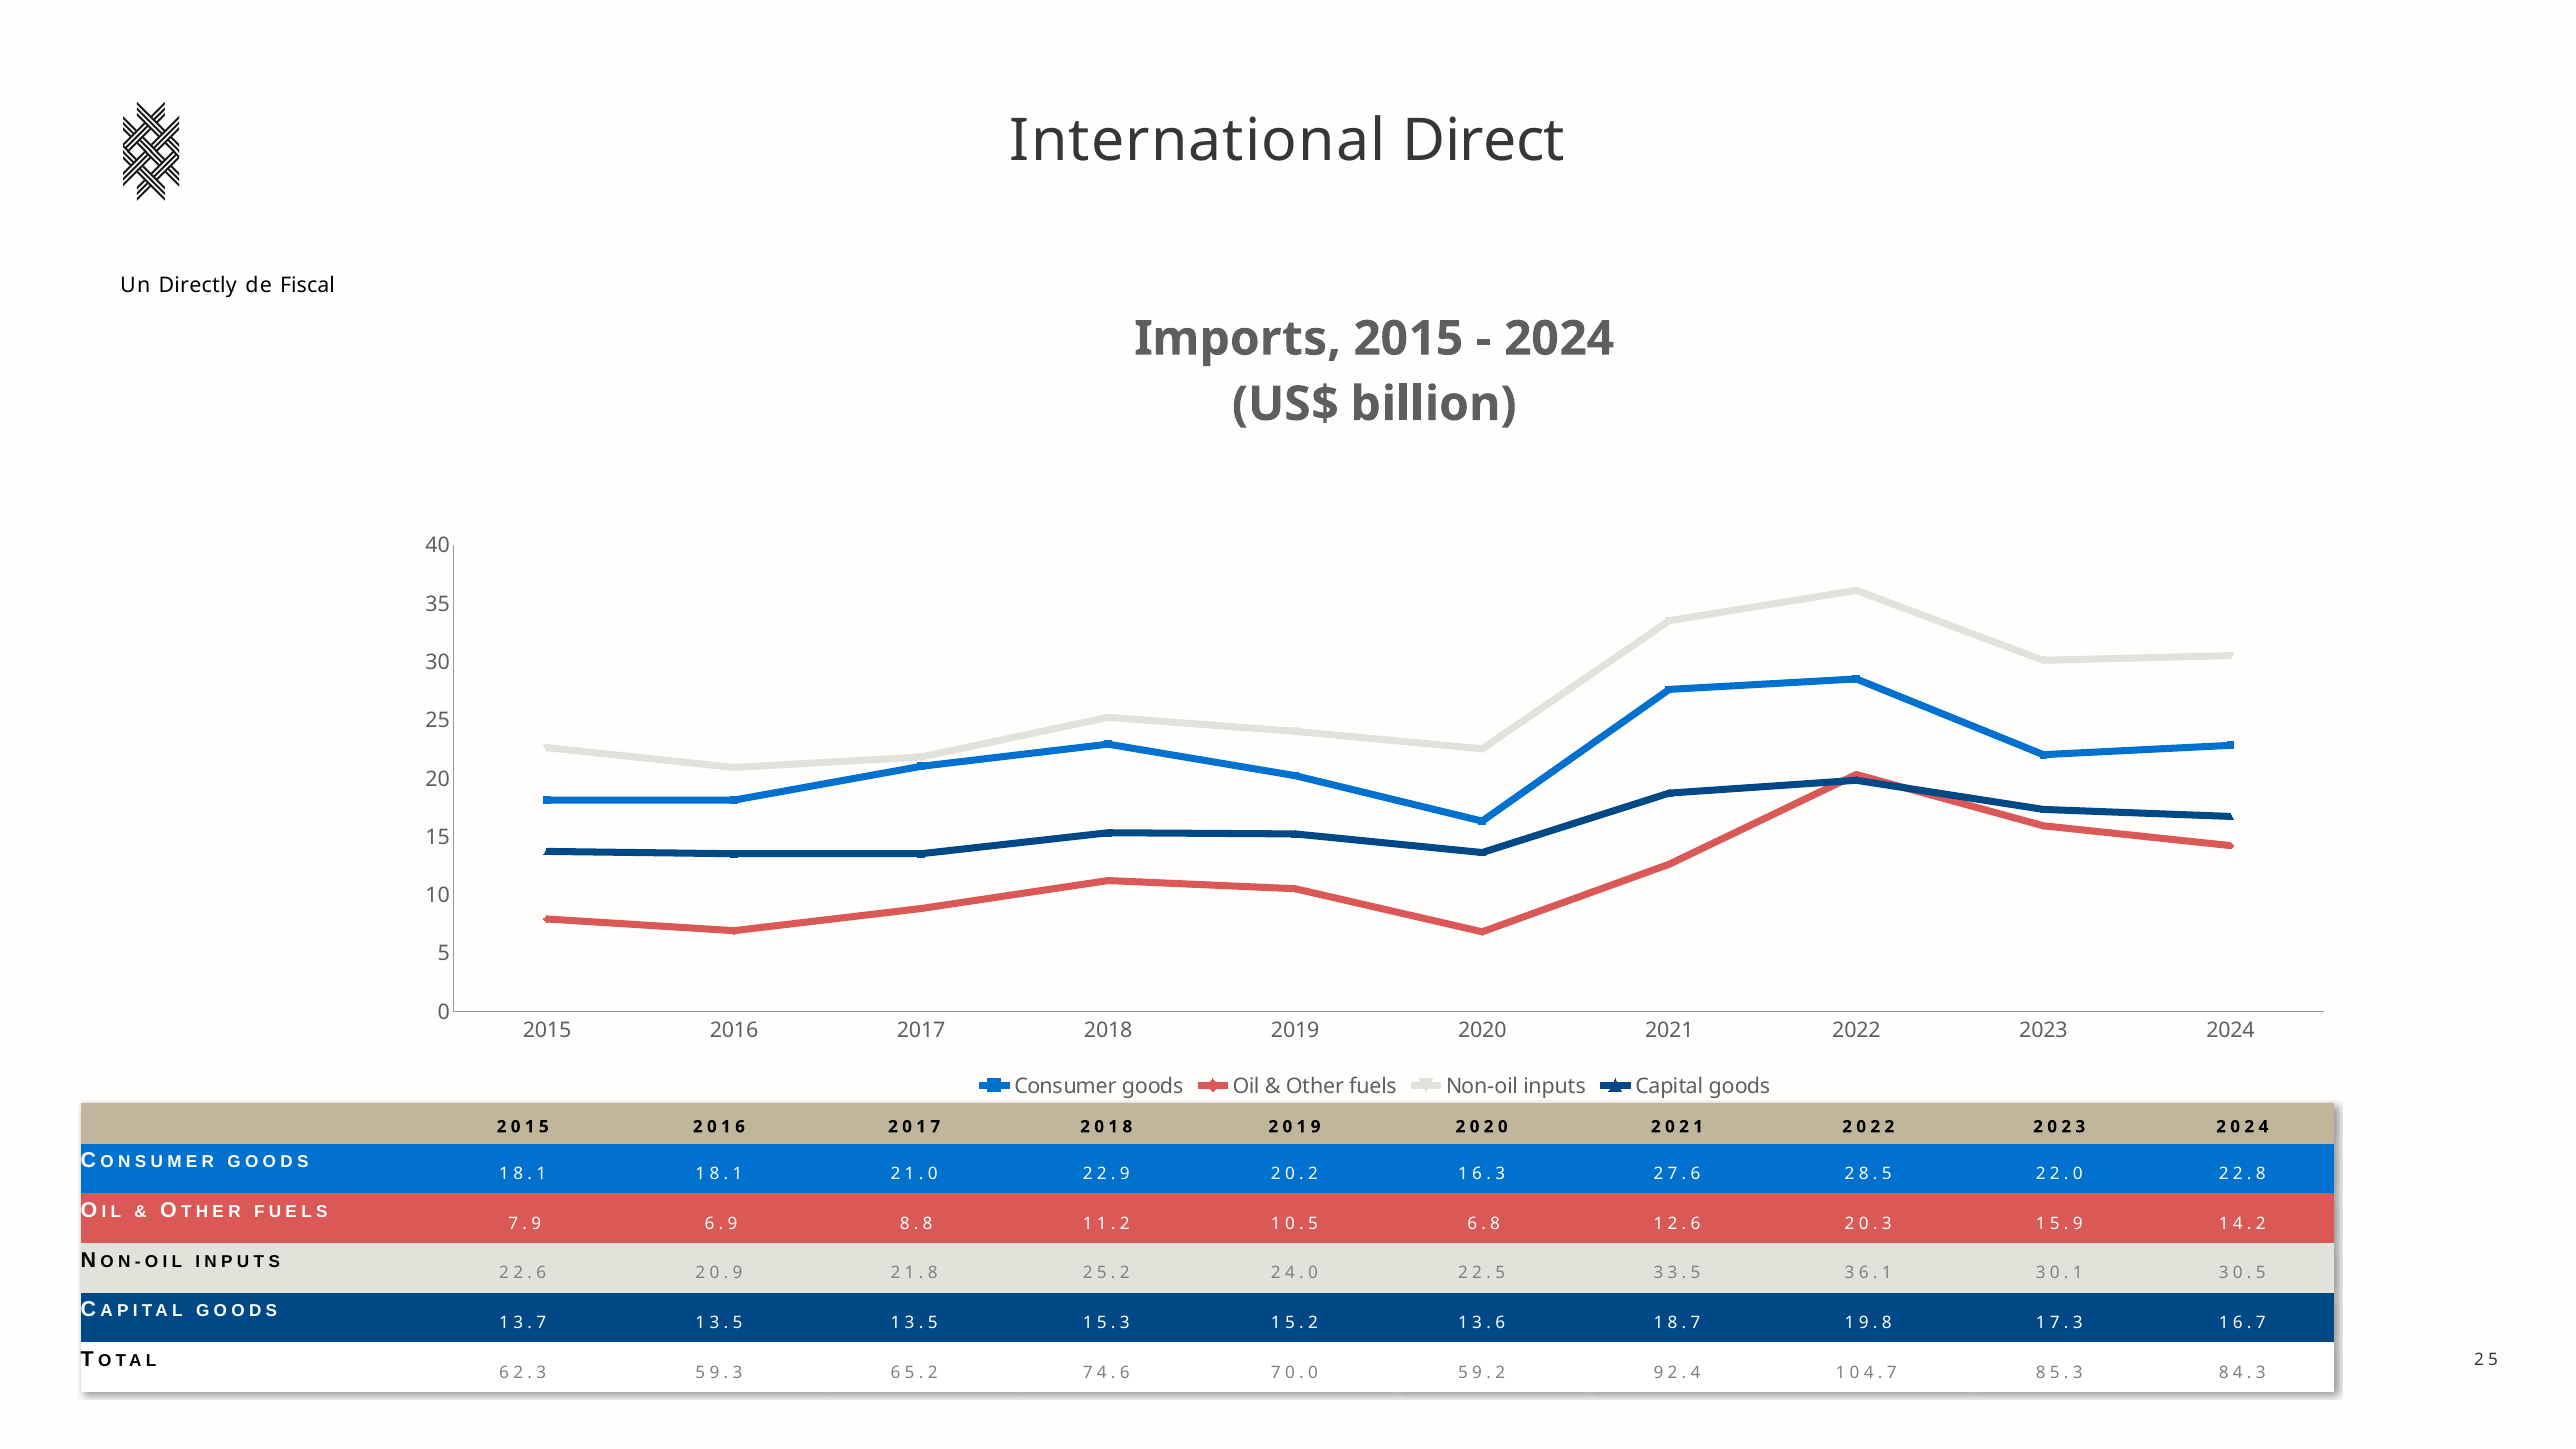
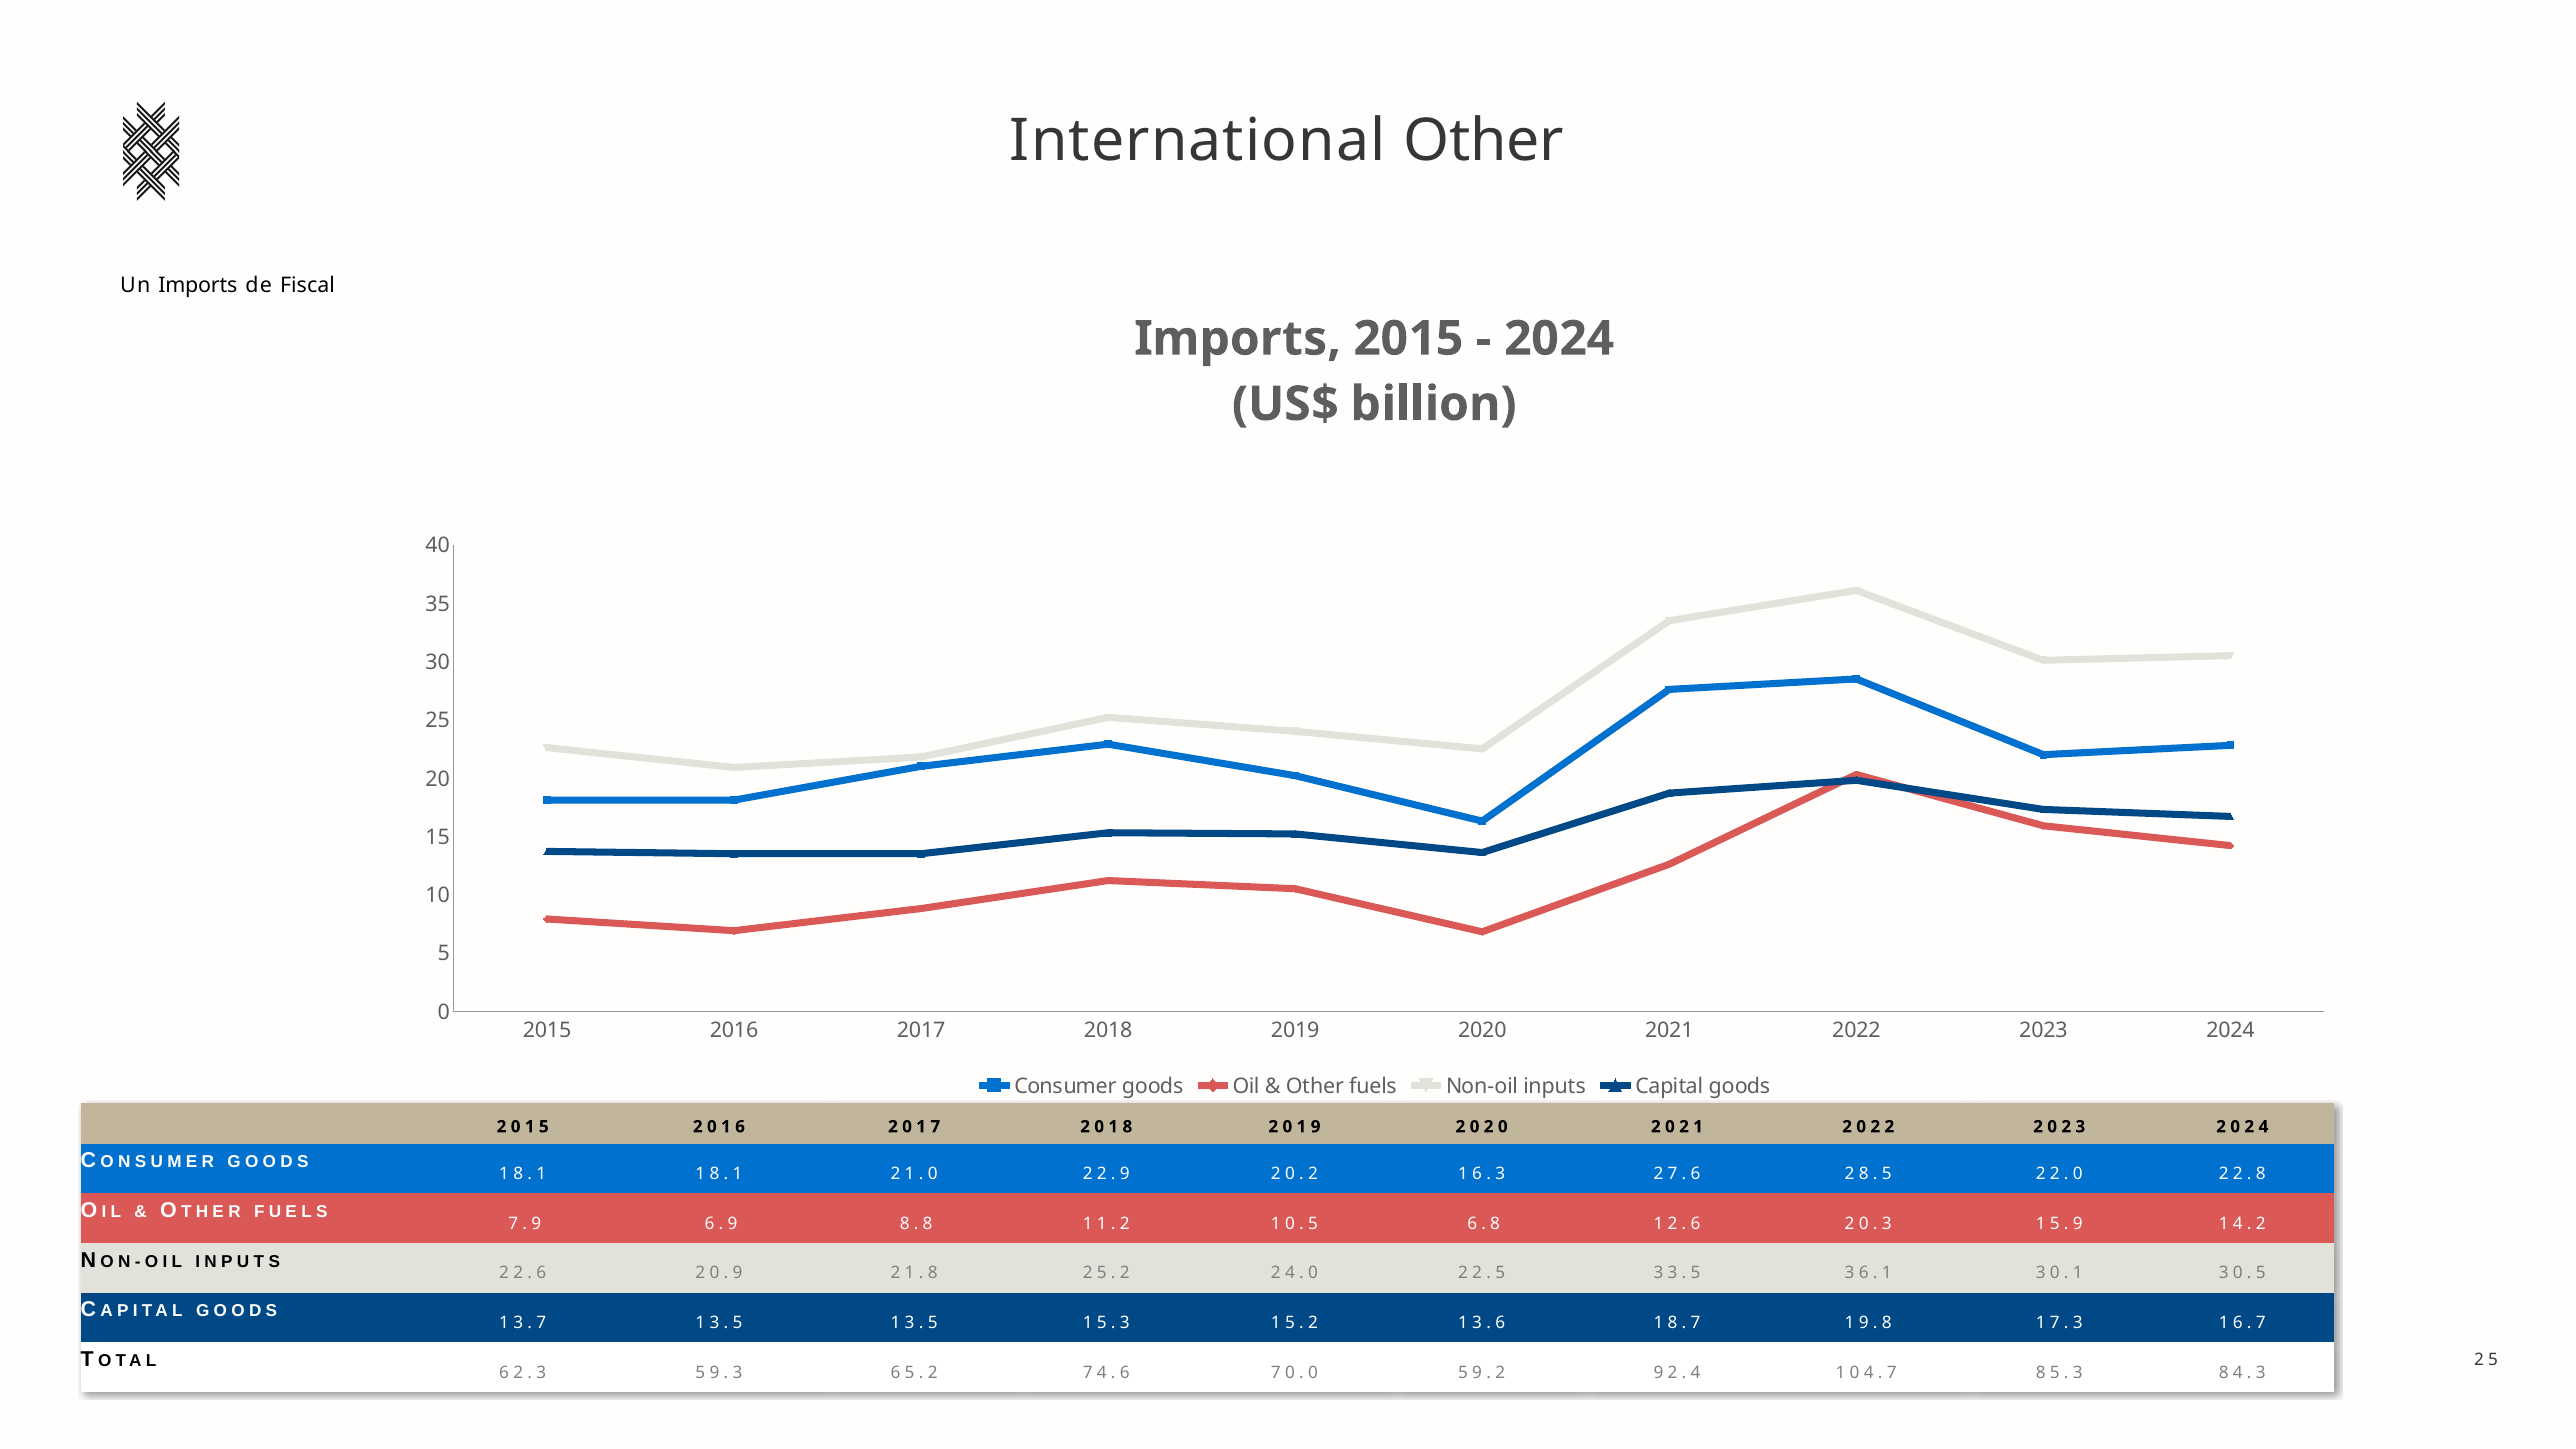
International Direct: Direct -> Other
Un Directly: Directly -> Imports
